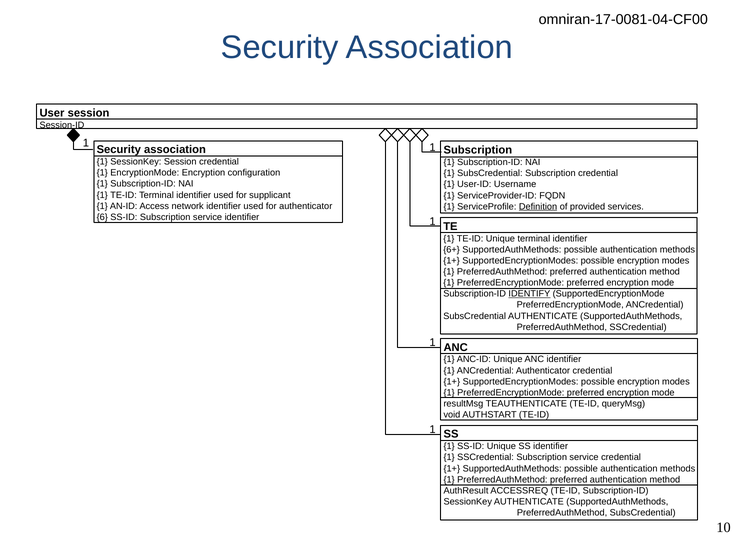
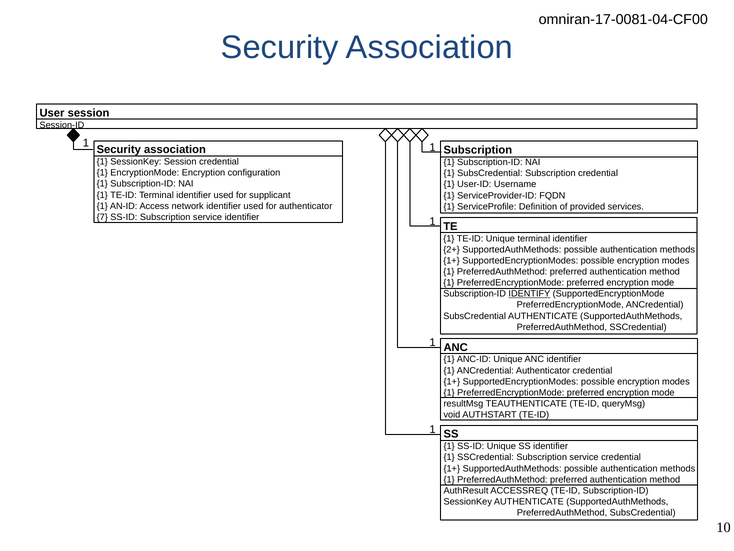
Definition underline: present -> none
6: 6 -> 7
6+: 6+ -> 2+
